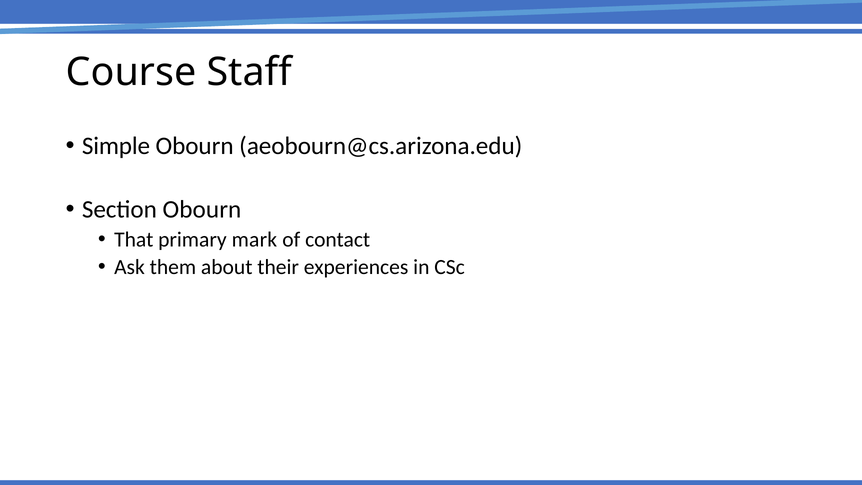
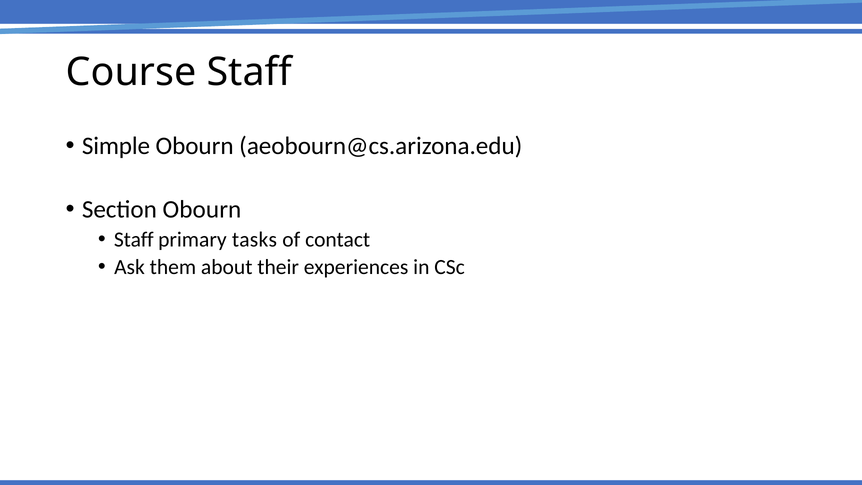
That at (134, 239): That -> Staff
mark: mark -> tasks
